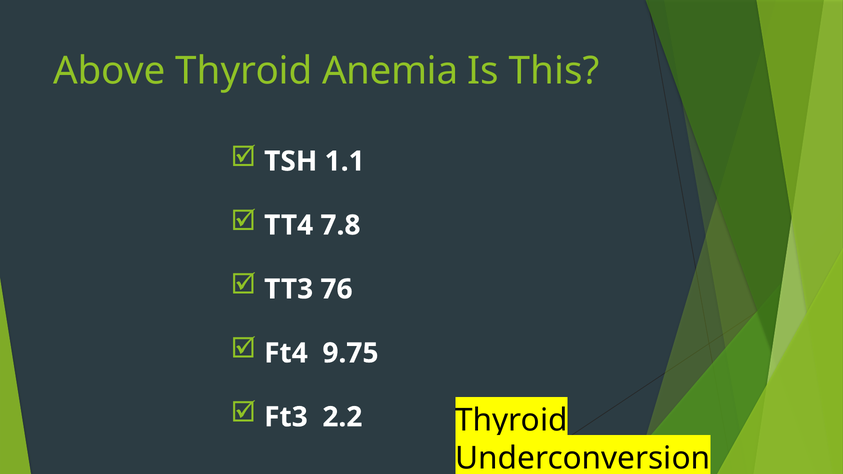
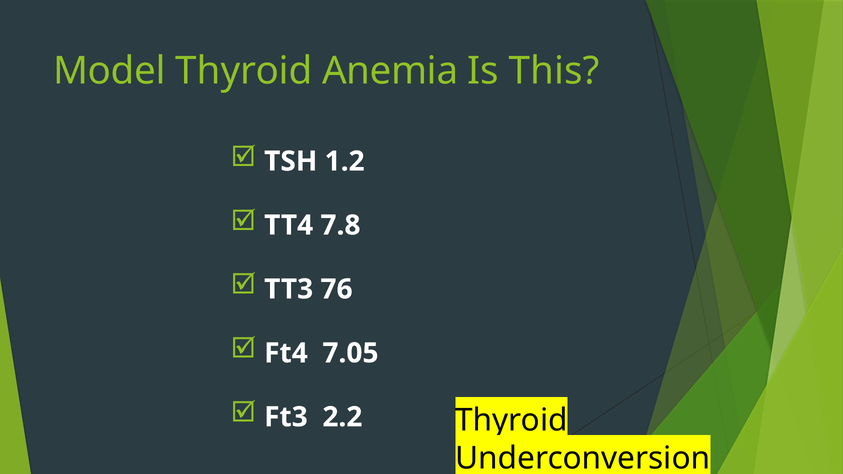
Above: Above -> Model
1.1: 1.1 -> 1.2
9.75: 9.75 -> 7.05
